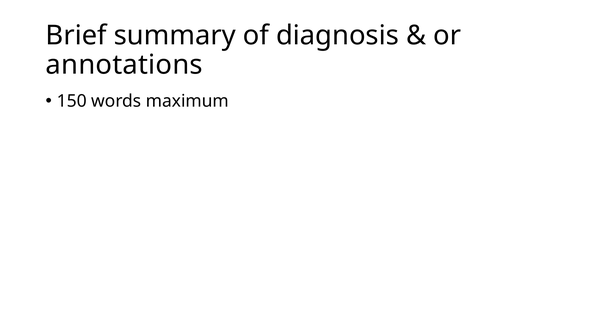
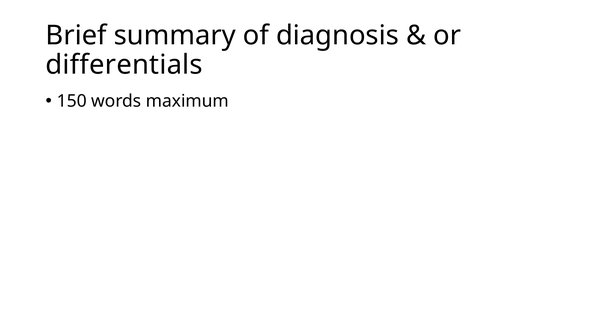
annotations: annotations -> differentials
